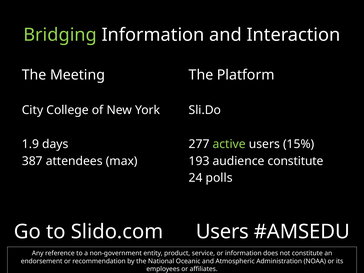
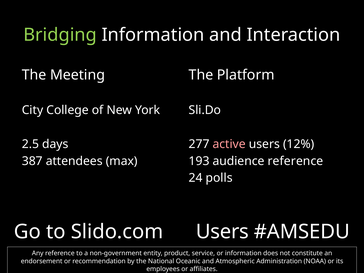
1.9: 1.9 -> 2.5
active colour: light green -> pink
15%: 15% -> 12%
audience constitute: constitute -> reference
